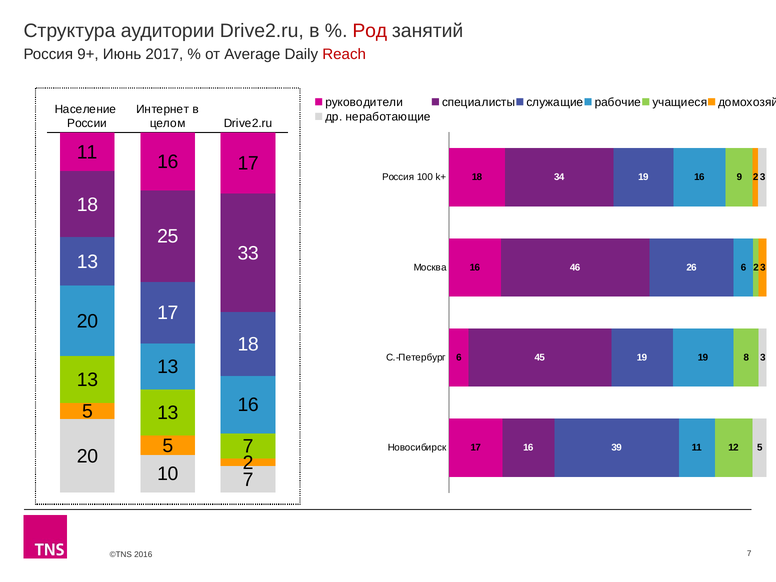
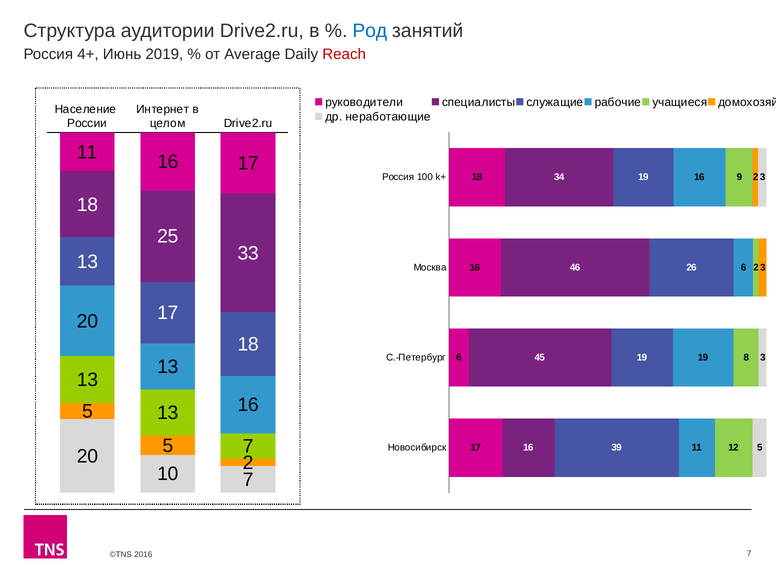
Род colour: red -> blue
9+: 9+ -> 4+
2017: 2017 -> 2019
